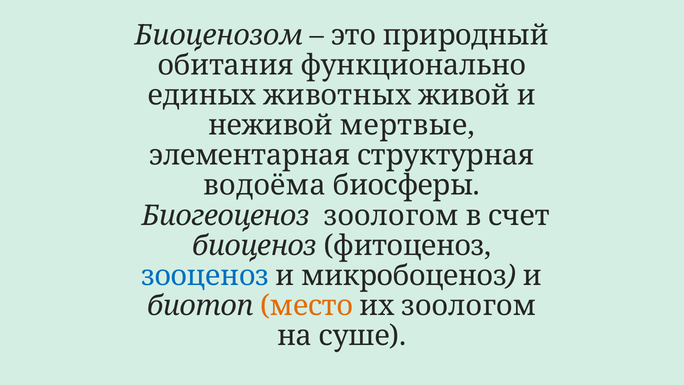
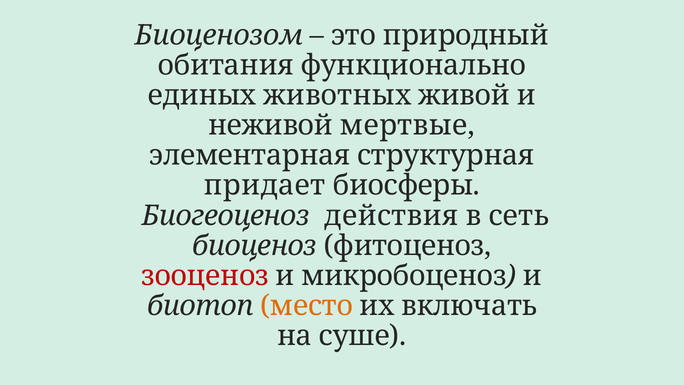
водоёма: водоёма -> придает
Биогеоценоз зоологом: зоологом -> действия
счет: счет -> сеть
зооценоз colour: blue -> red
их зоологом: зоологом -> включать
